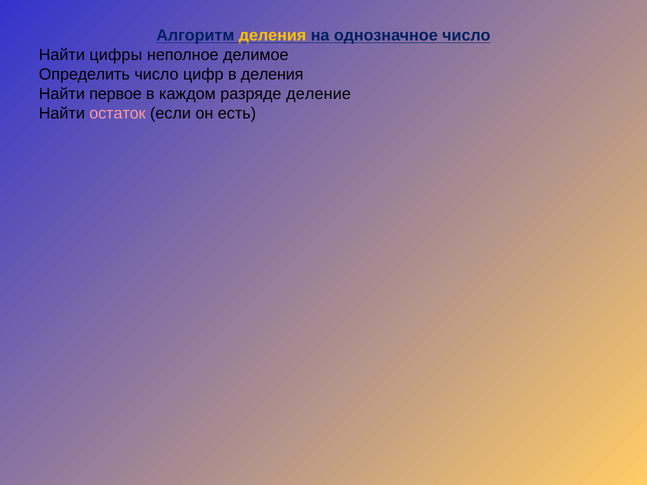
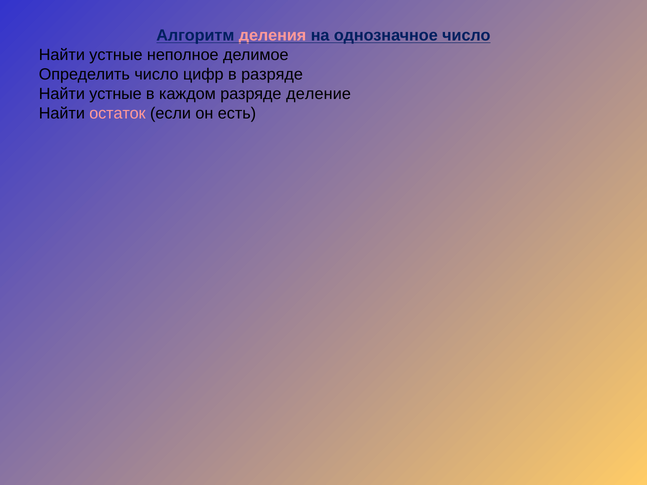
деления at (273, 36) colour: yellow -> pink
цифры at (116, 55): цифры -> устные
в деления: деления -> разряде
первое at (116, 94): первое -> устные
